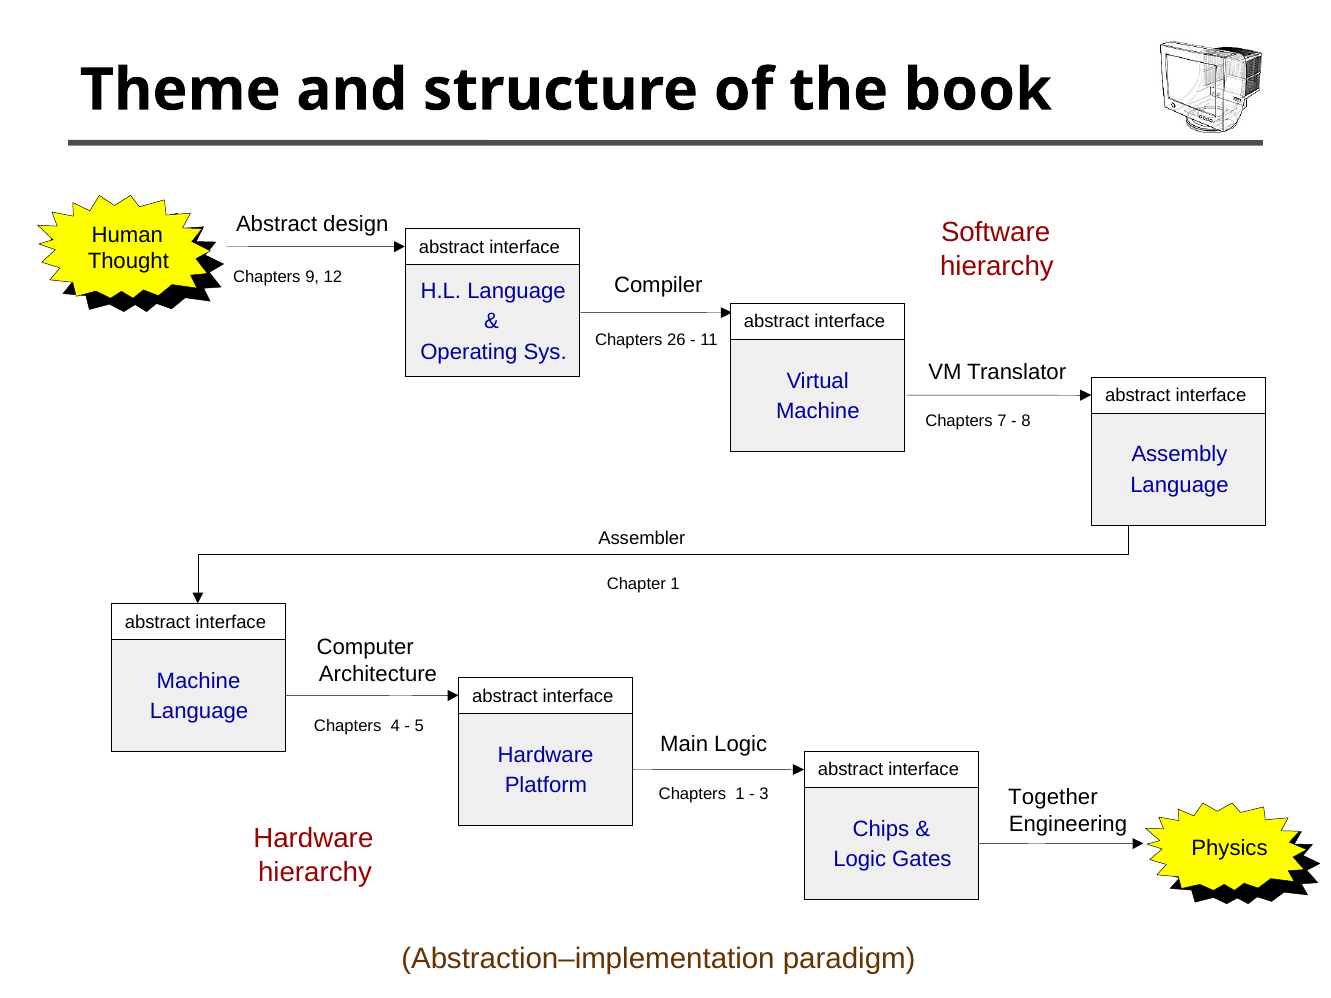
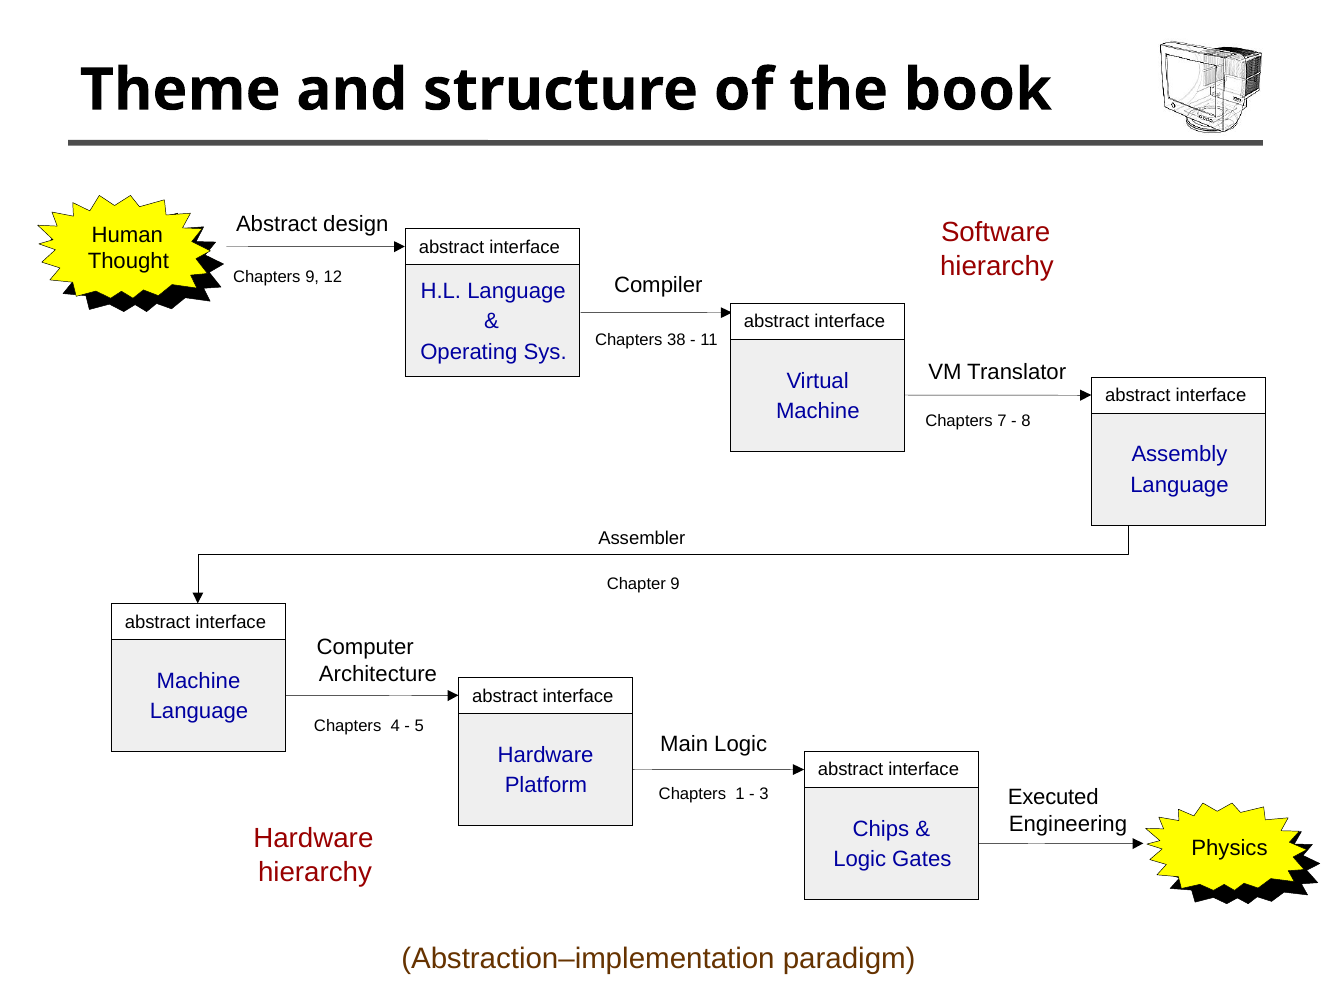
26: 26 -> 38
Chapter 1: 1 -> 9
Together: Together -> Executed
